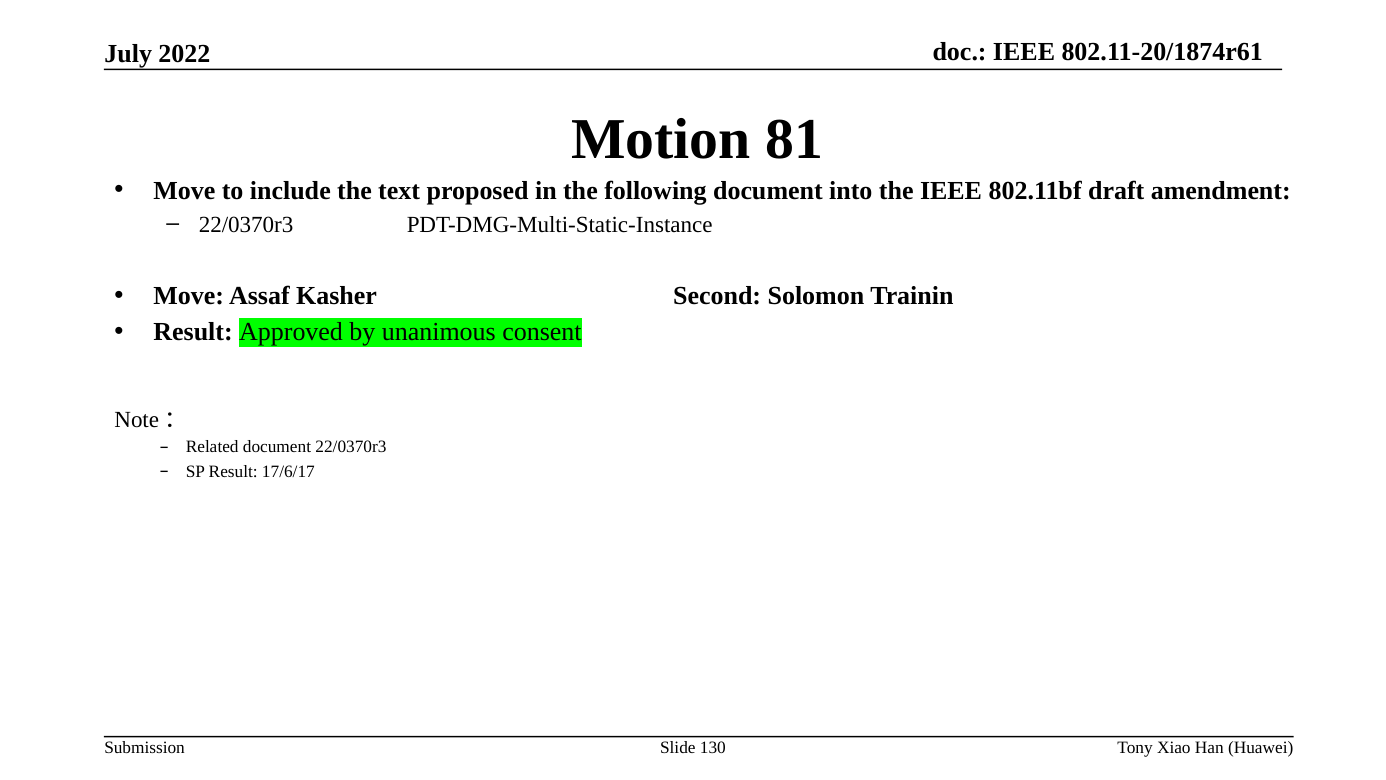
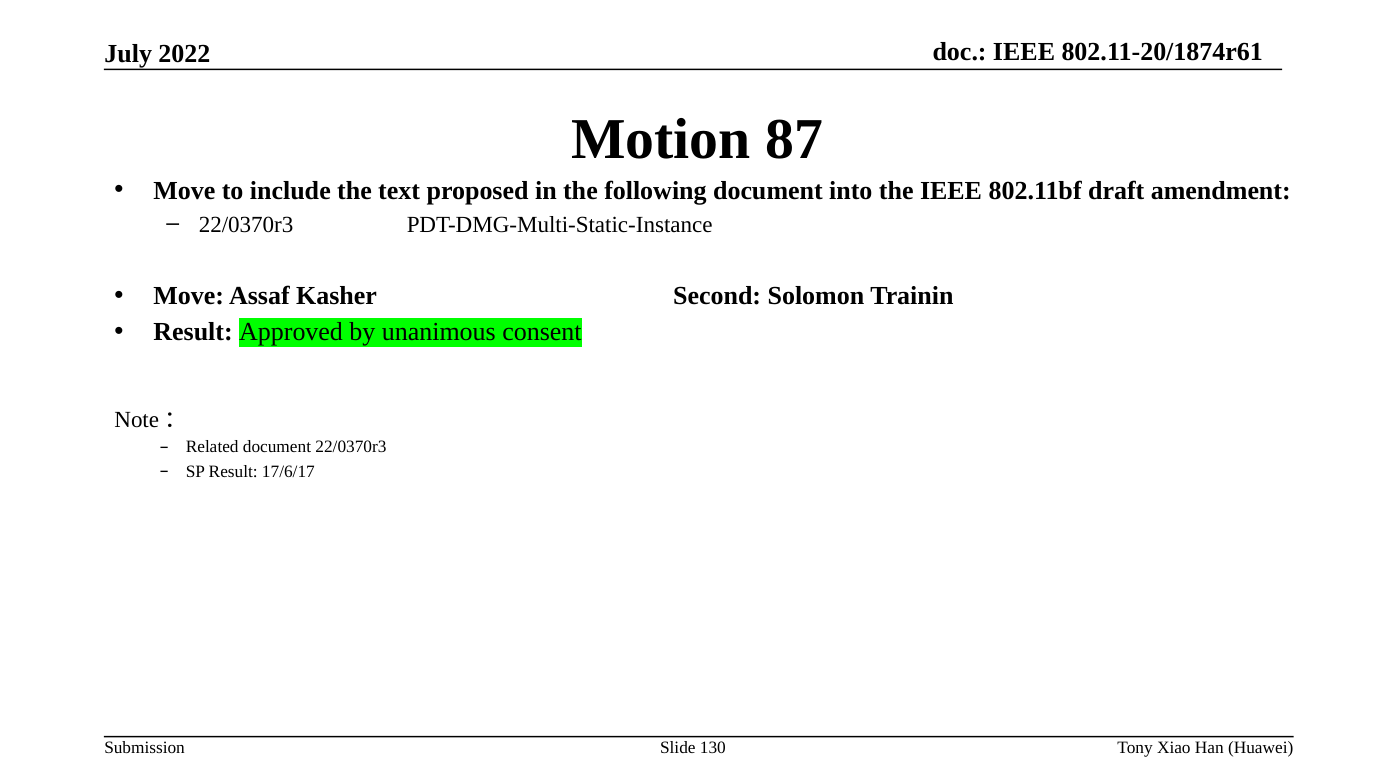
81: 81 -> 87
